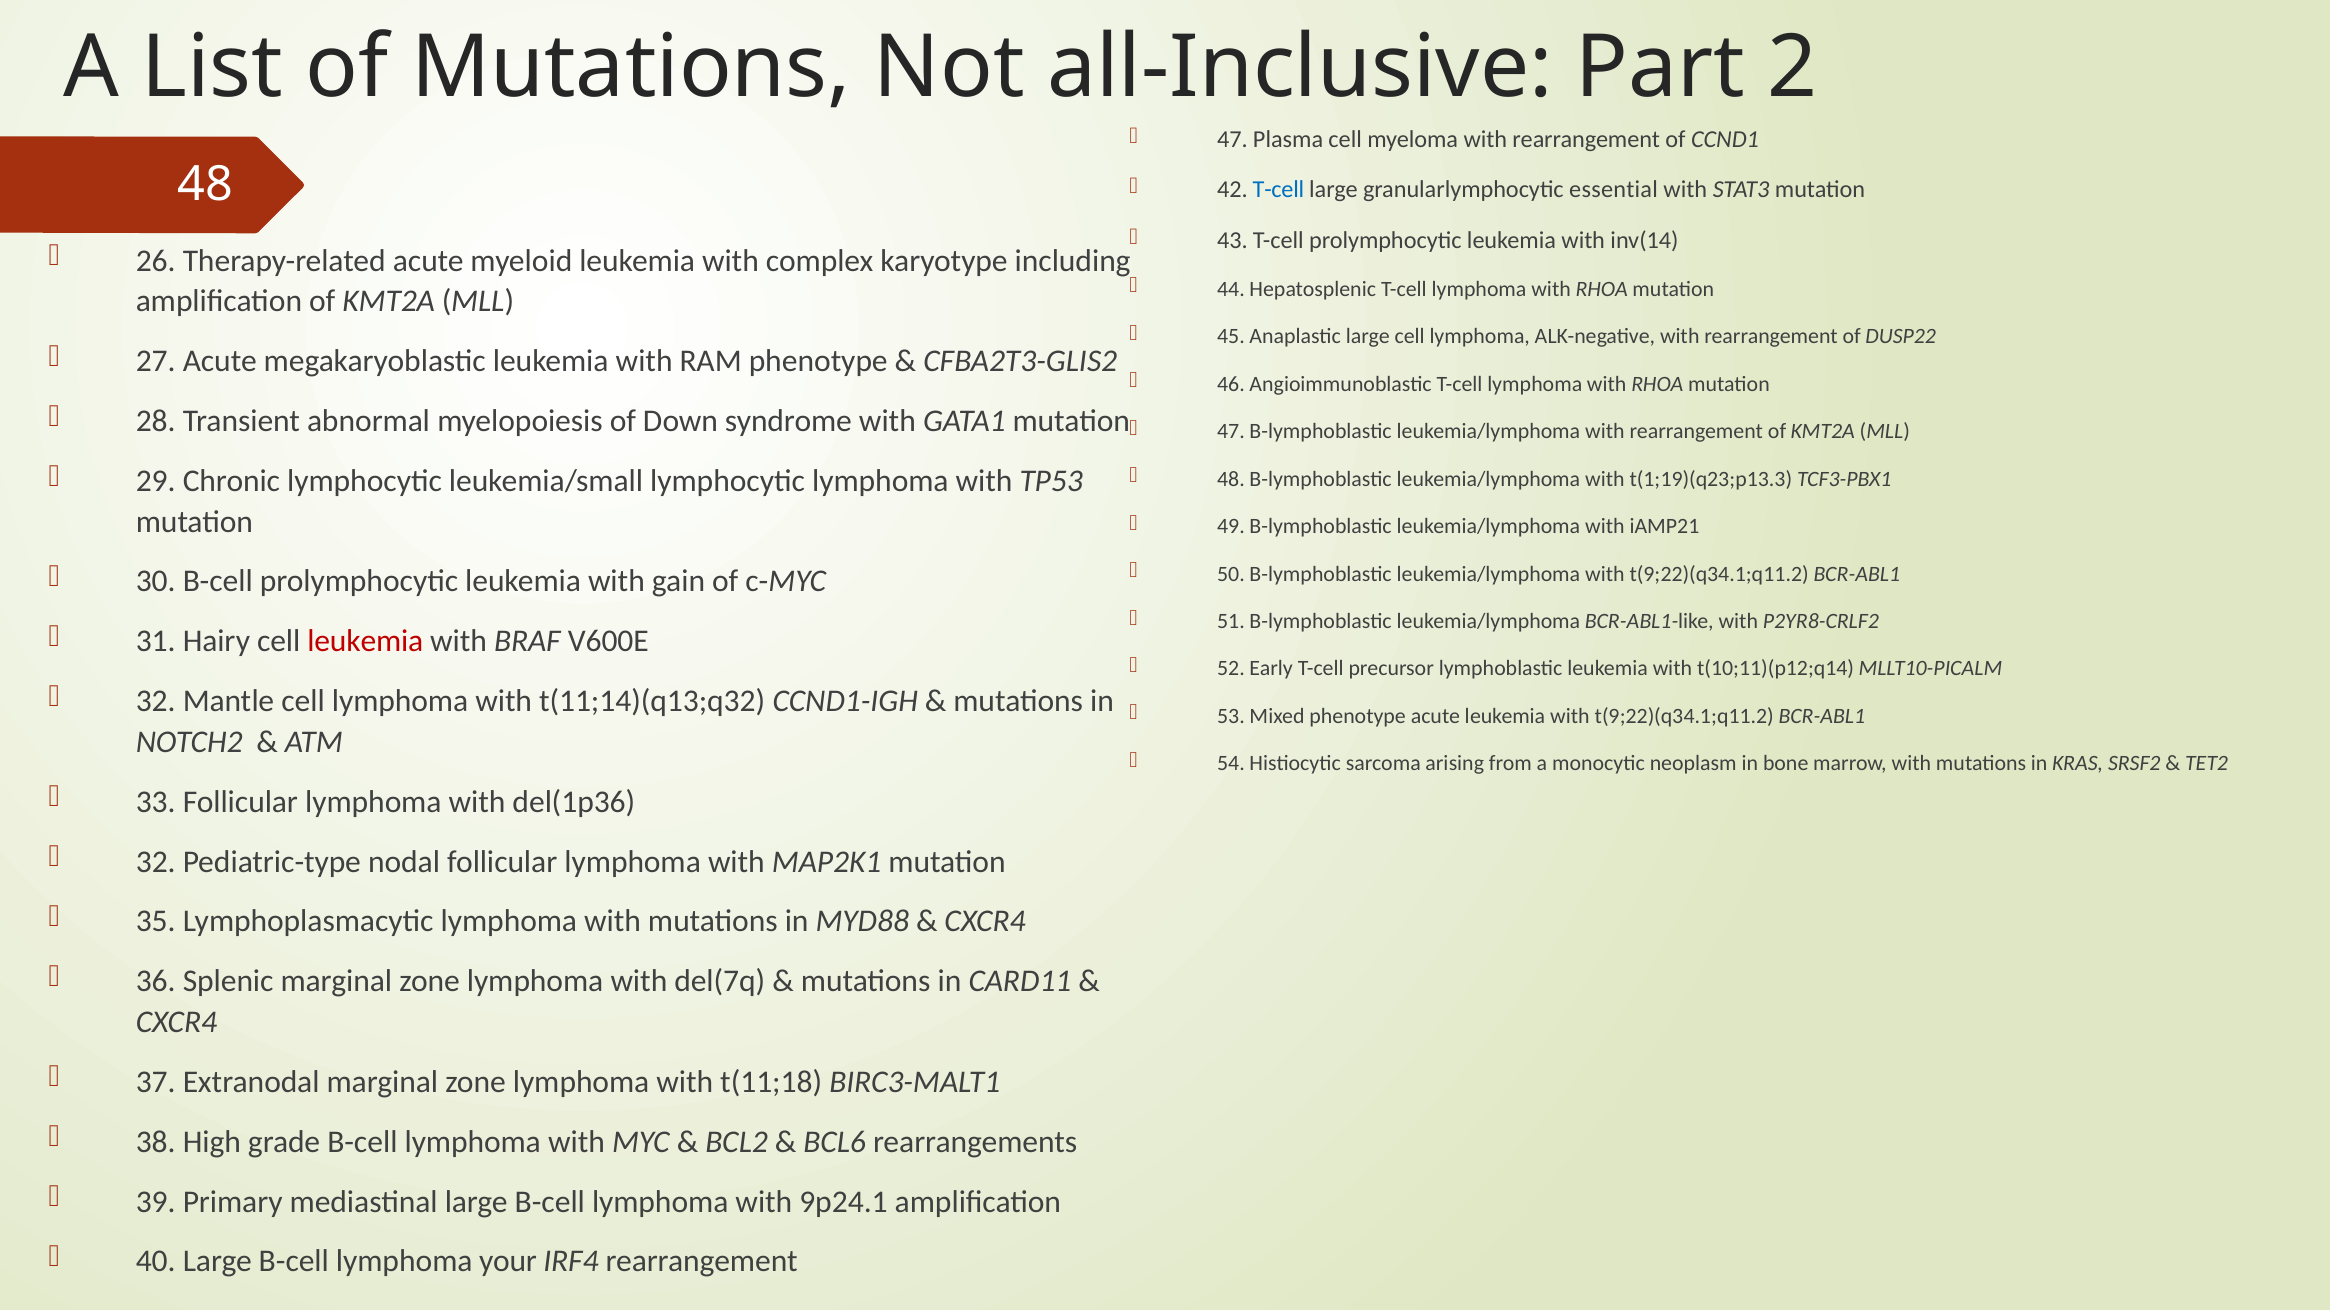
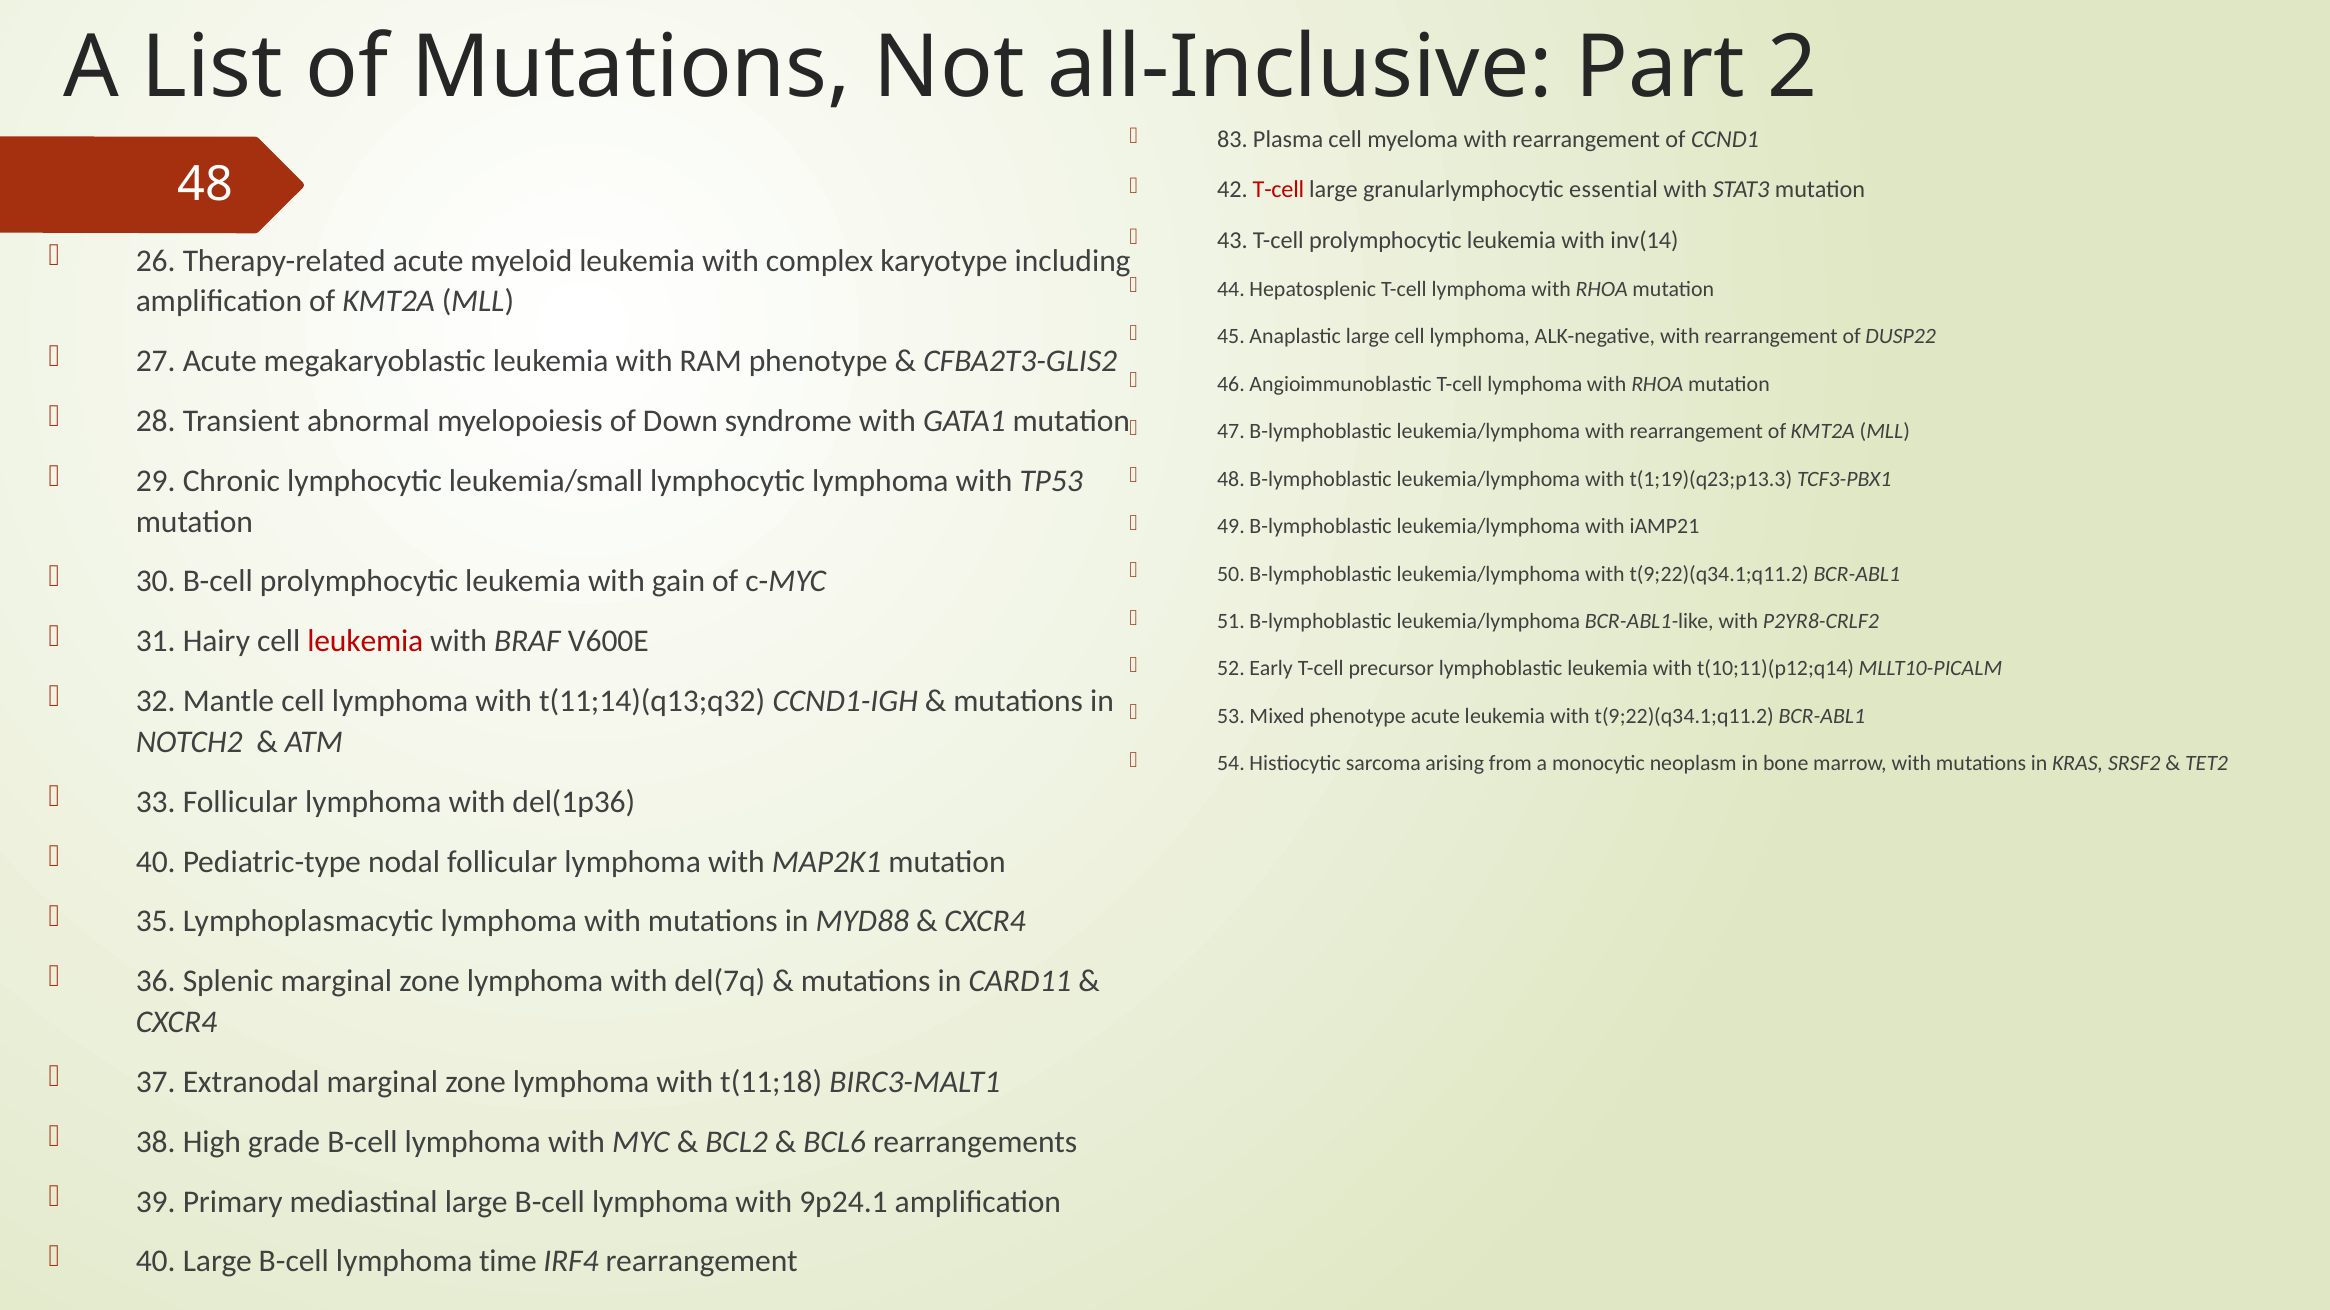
47 at (1232, 139): 47 -> 83
T-cell at (1278, 190) colour: blue -> red
32 at (156, 862): 32 -> 40
your: your -> time
